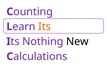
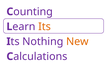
New colour: black -> orange
